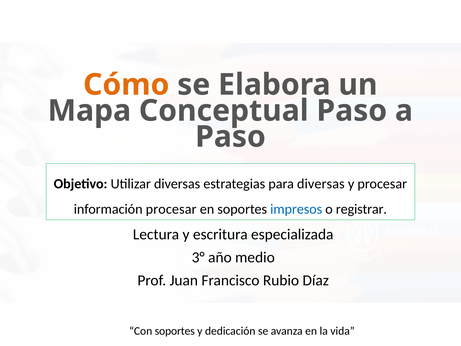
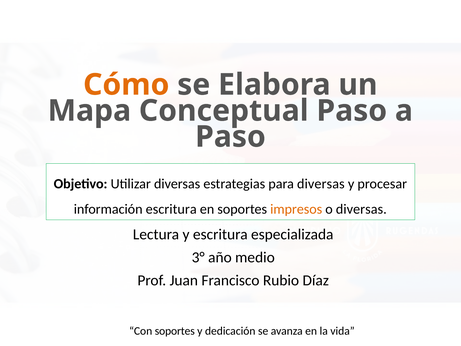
información procesar: procesar -> escritura
impresos colour: blue -> orange
o registrar: registrar -> diversas
